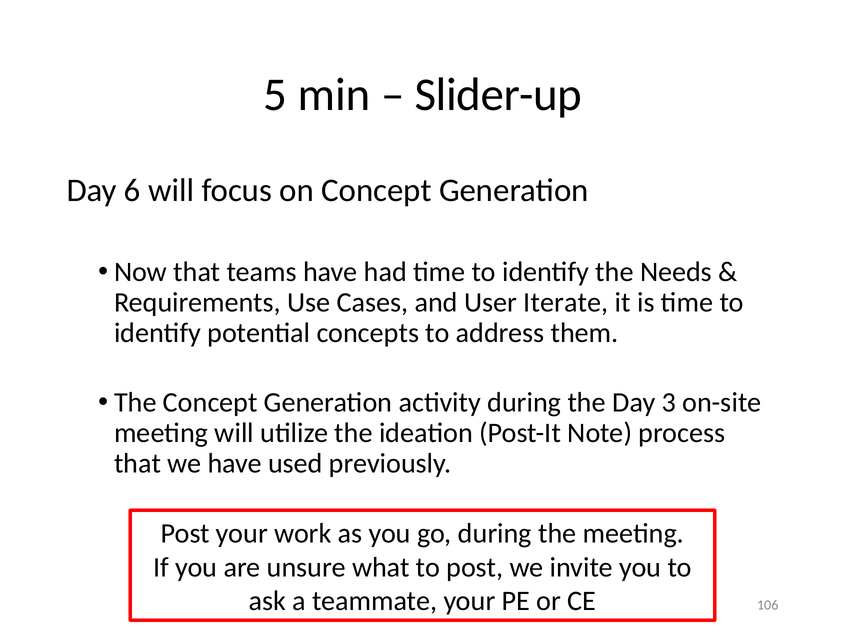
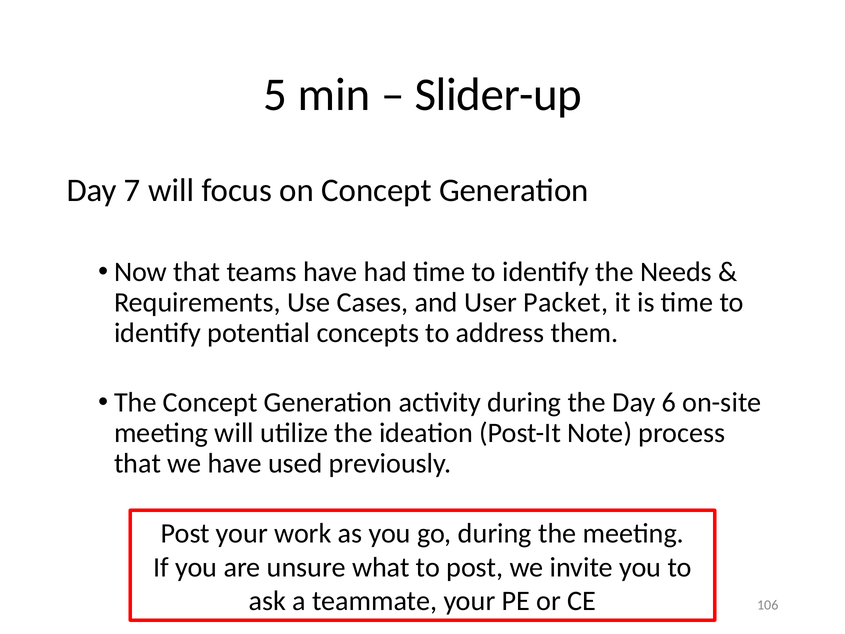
6: 6 -> 7
Iterate: Iterate -> Packet
3: 3 -> 6
